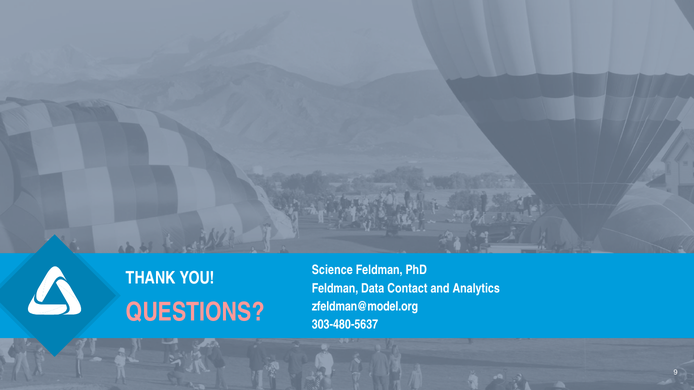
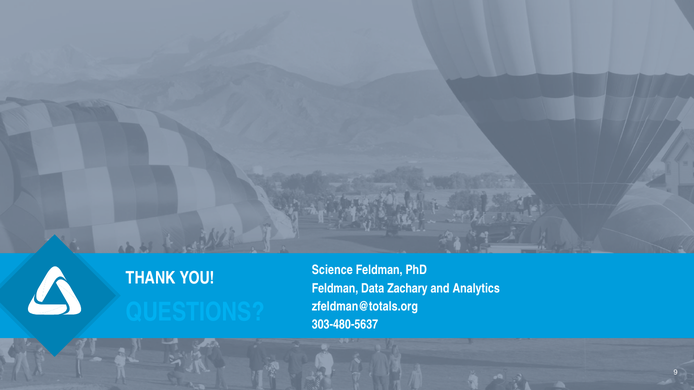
Contact: Contact -> Zachary
zfeldman@model.org: zfeldman@model.org -> zfeldman@totals.org
QUESTIONS colour: pink -> light blue
